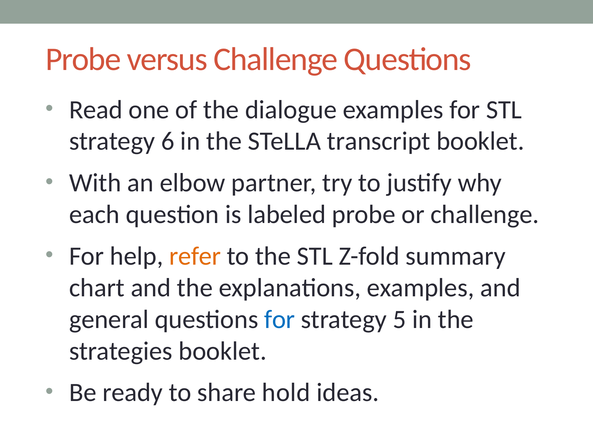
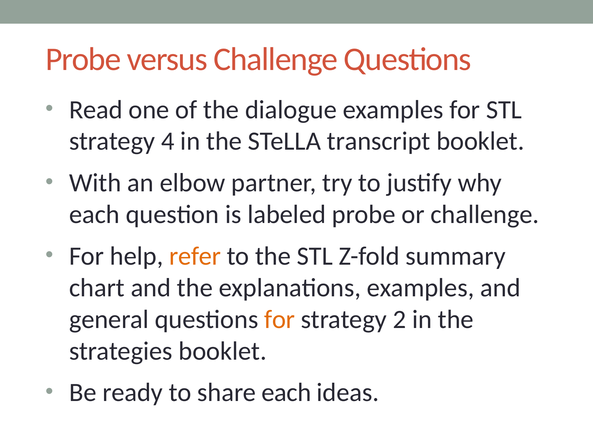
6: 6 -> 4
for at (280, 319) colour: blue -> orange
5: 5 -> 2
share hold: hold -> each
